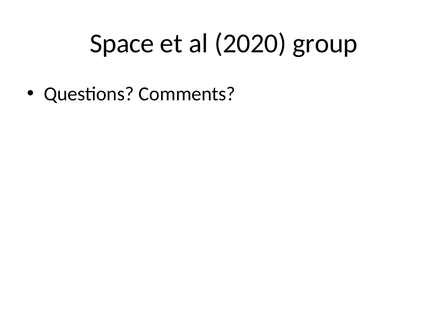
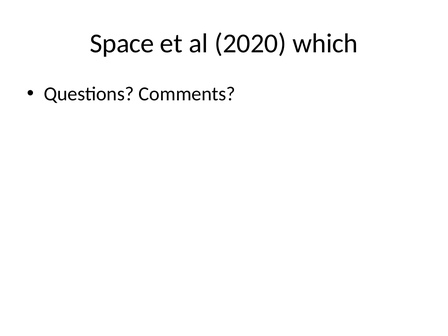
group: group -> which
